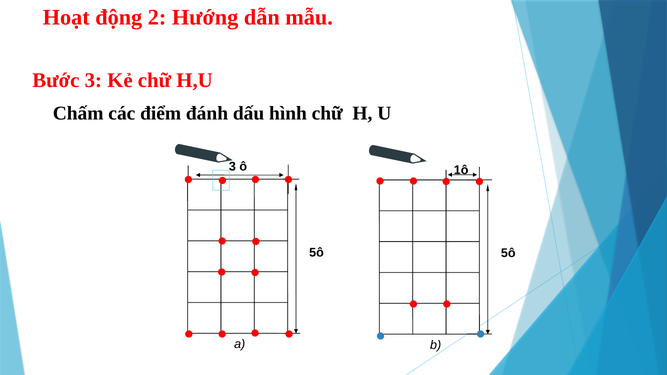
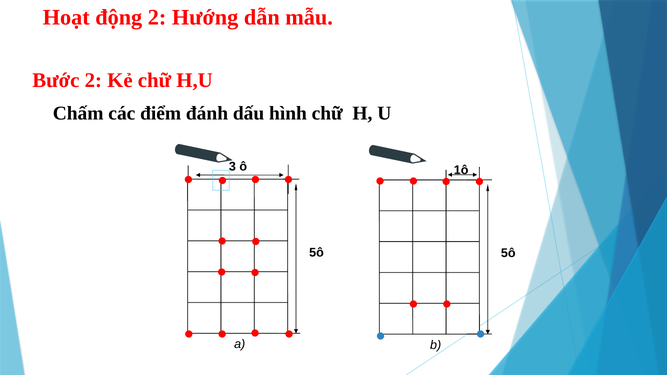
Bước 3: 3 -> 2
